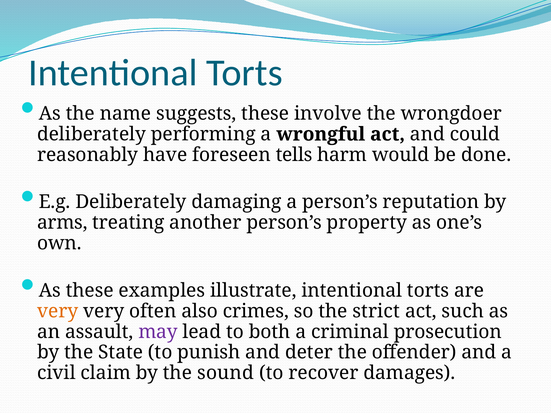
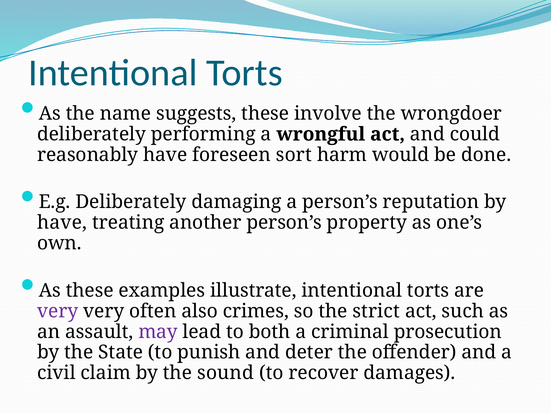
tells: tells -> sort
arms at (62, 223): arms -> have
very at (58, 311) colour: orange -> purple
